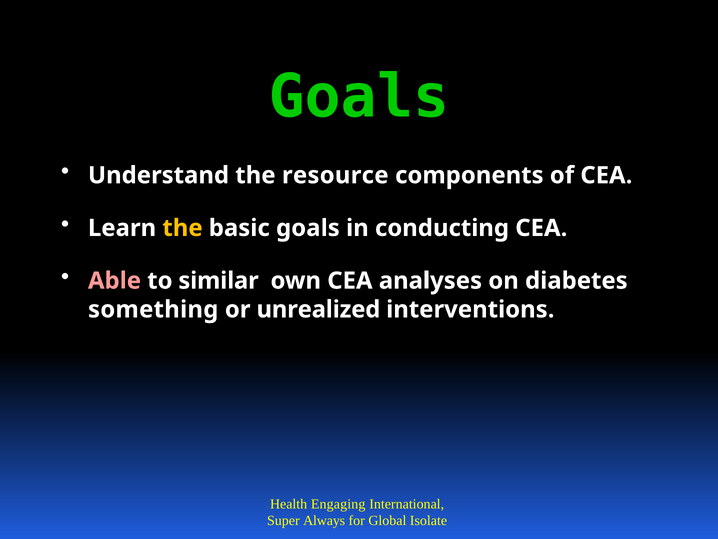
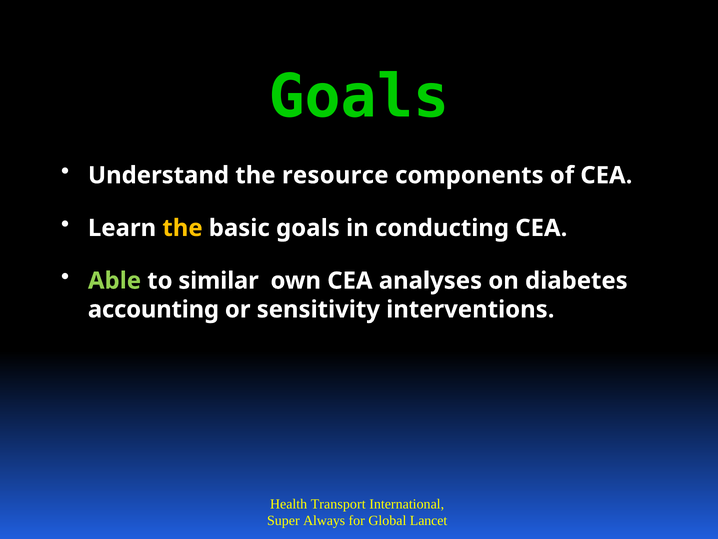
Able colour: pink -> light green
something: something -> accounting
unrealized: unrealized -> sensitivity
Engaging: Engaging -> Transport
Isolate: Isolate -> Lancet
